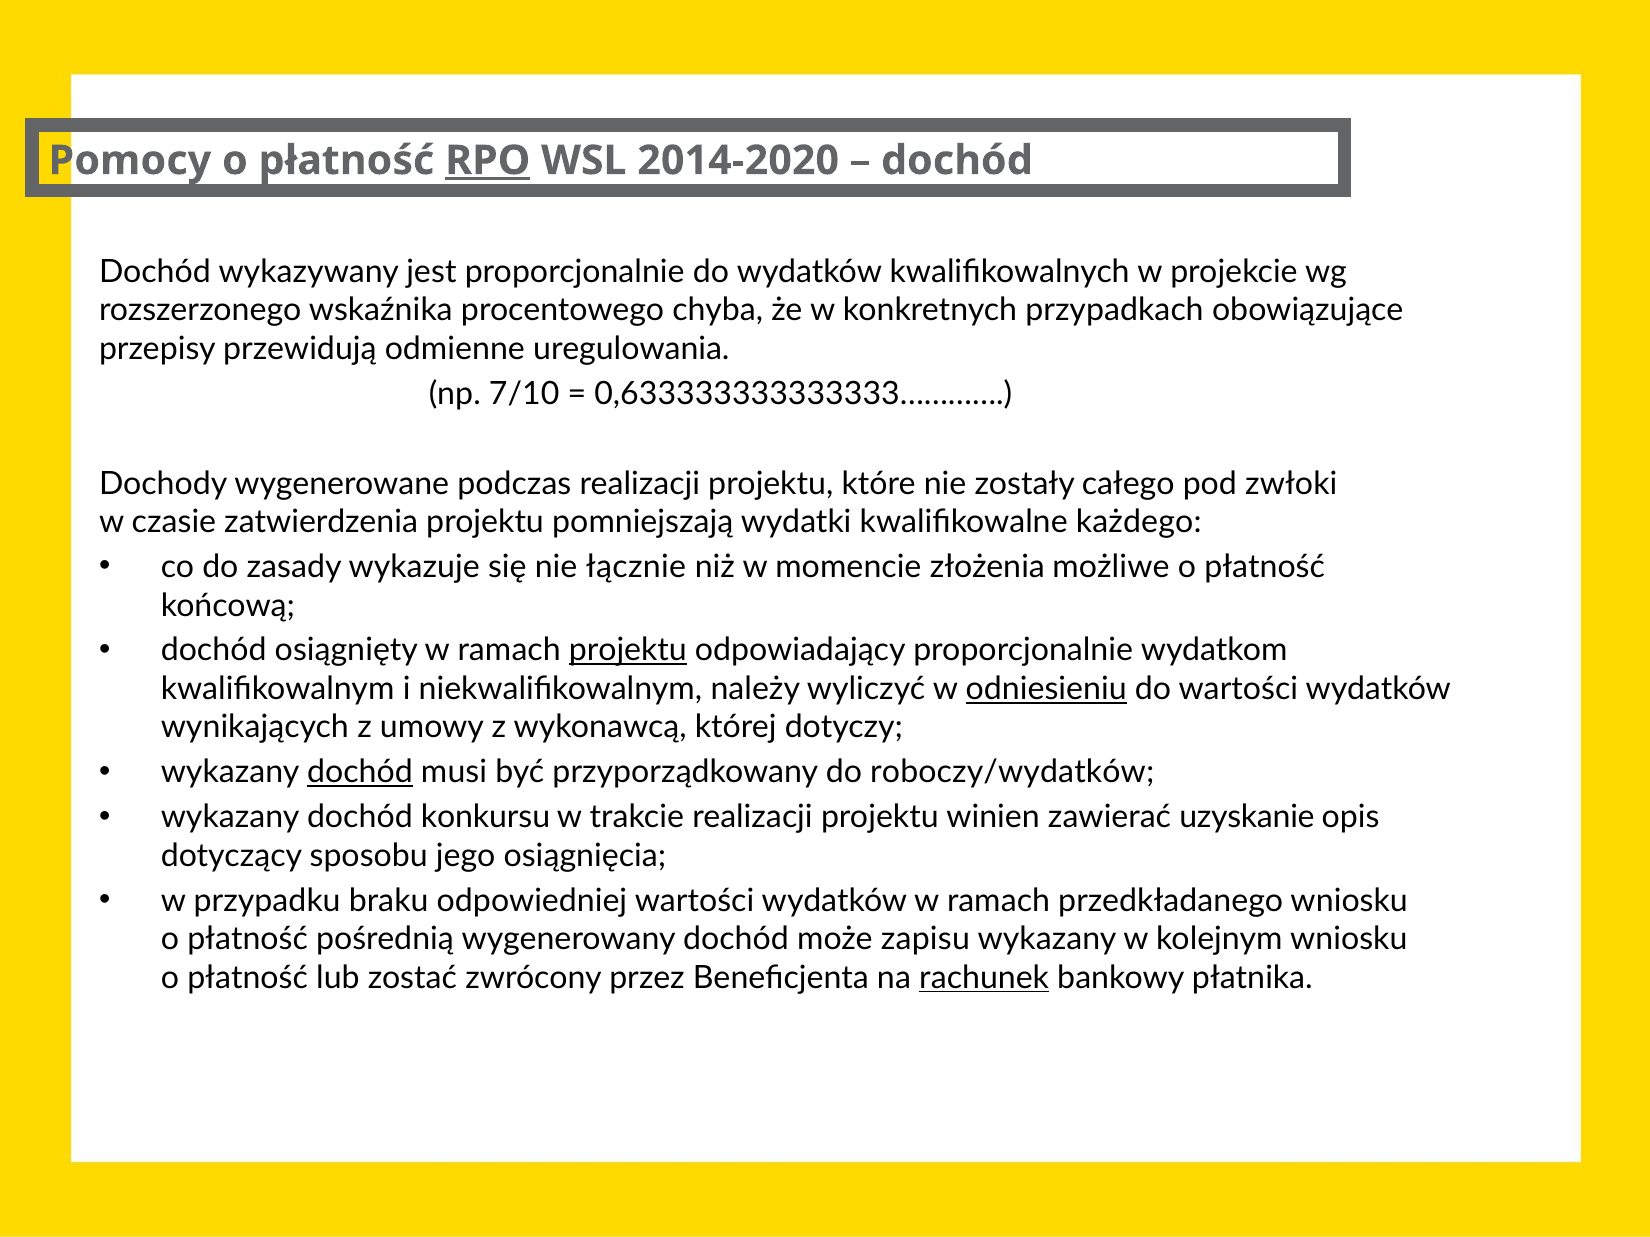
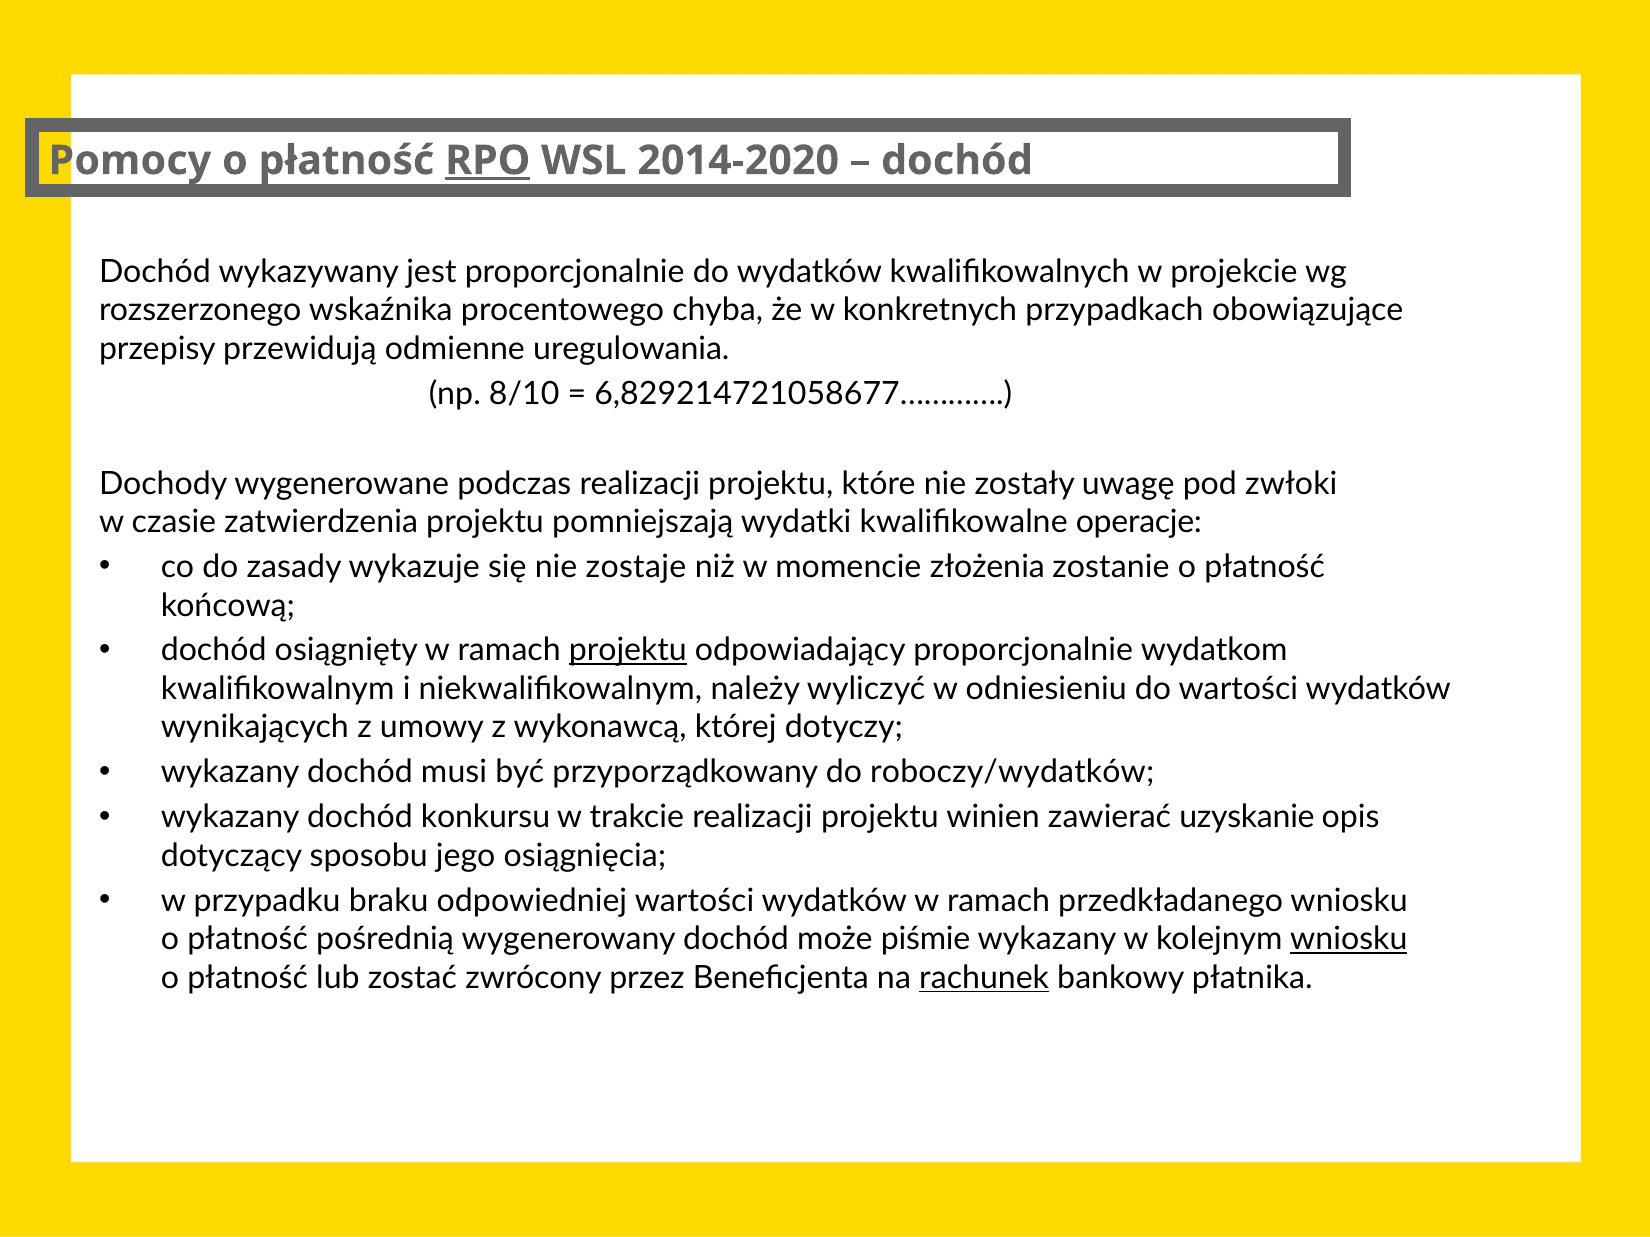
7/10: 7/10 -> 8/10
0,633333333333333…………: 0,633333333333333………… -> 6,829214721058677…………
całego: całego -> uwagę
każdego: każdego -> operacje
łącznie: łącznie -> zostaje
możliwe: możliwe -> zostanie
odniesieniu underline: present -> none
dochód at (360, 773) underline: present -> none
zapisu: zapisu -> piśmie
wniosku at (1349, 940) underline: none -> present
